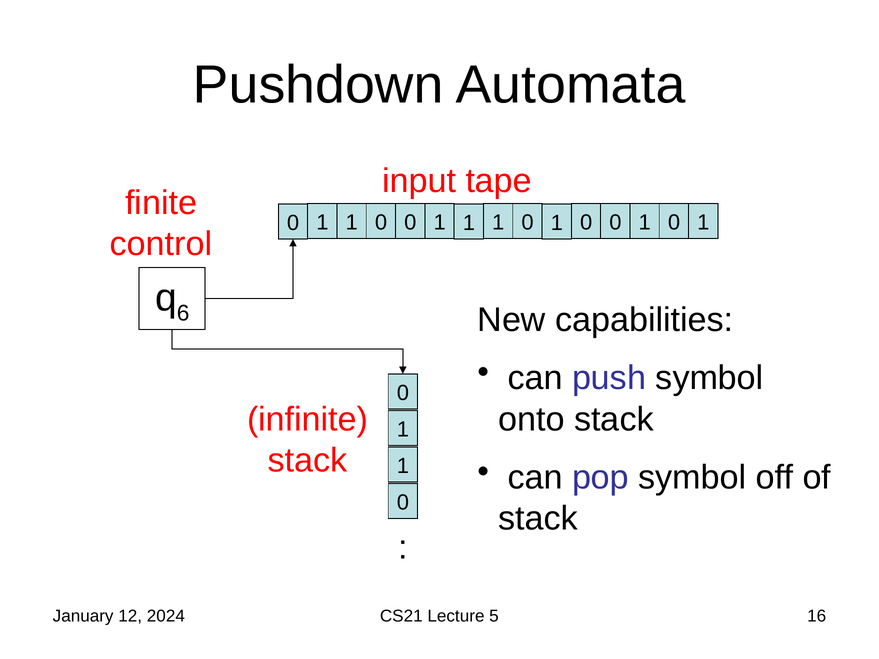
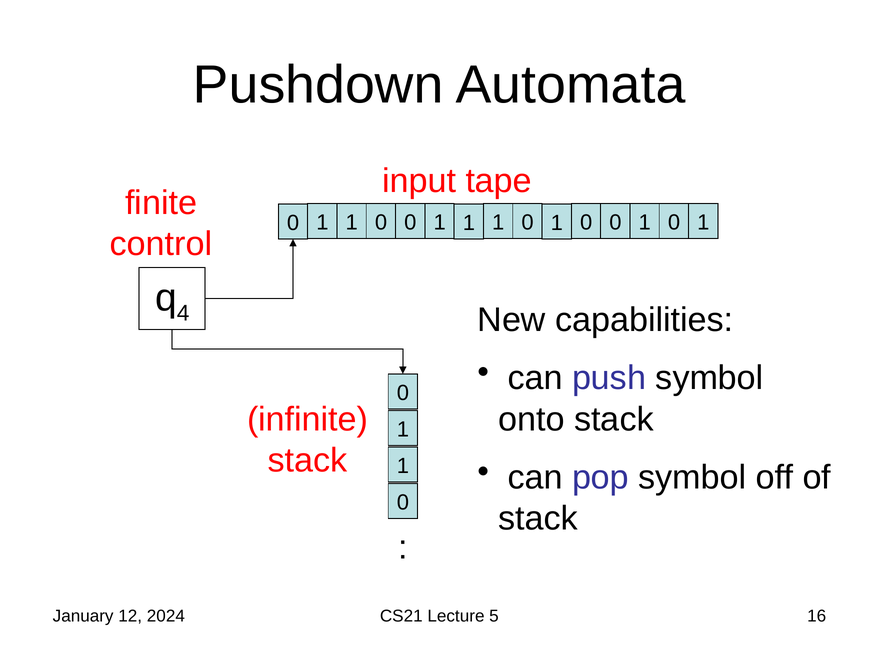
6: 6 -> 4
